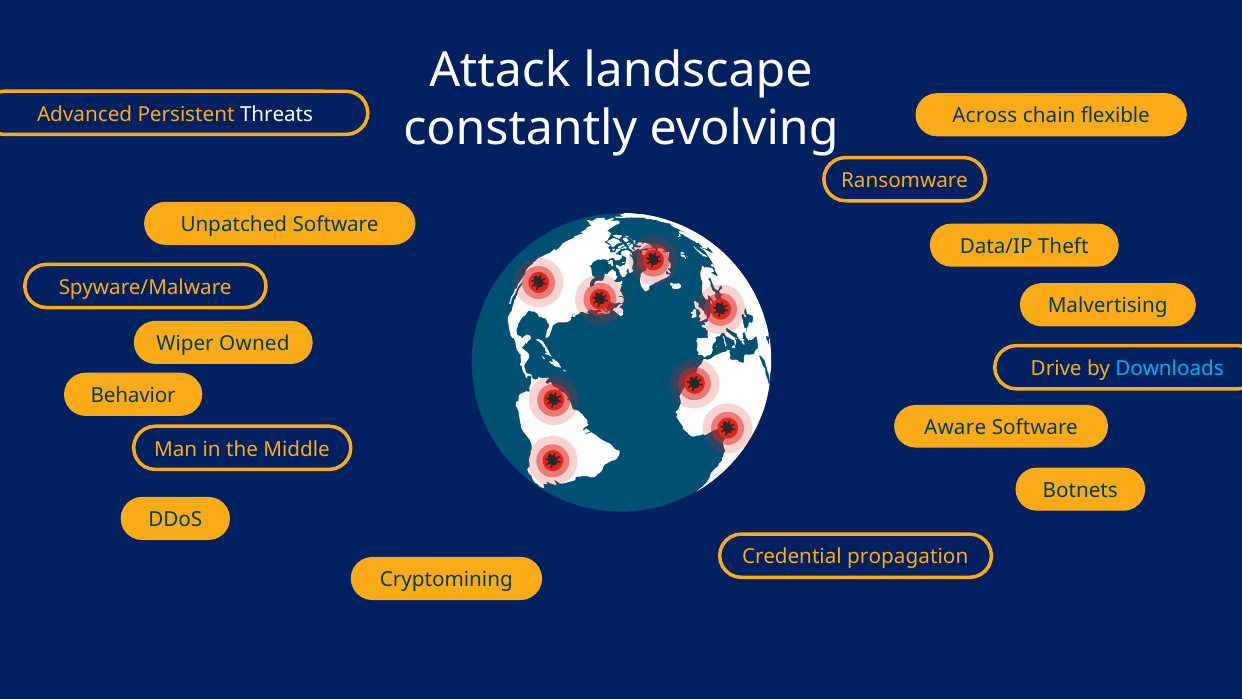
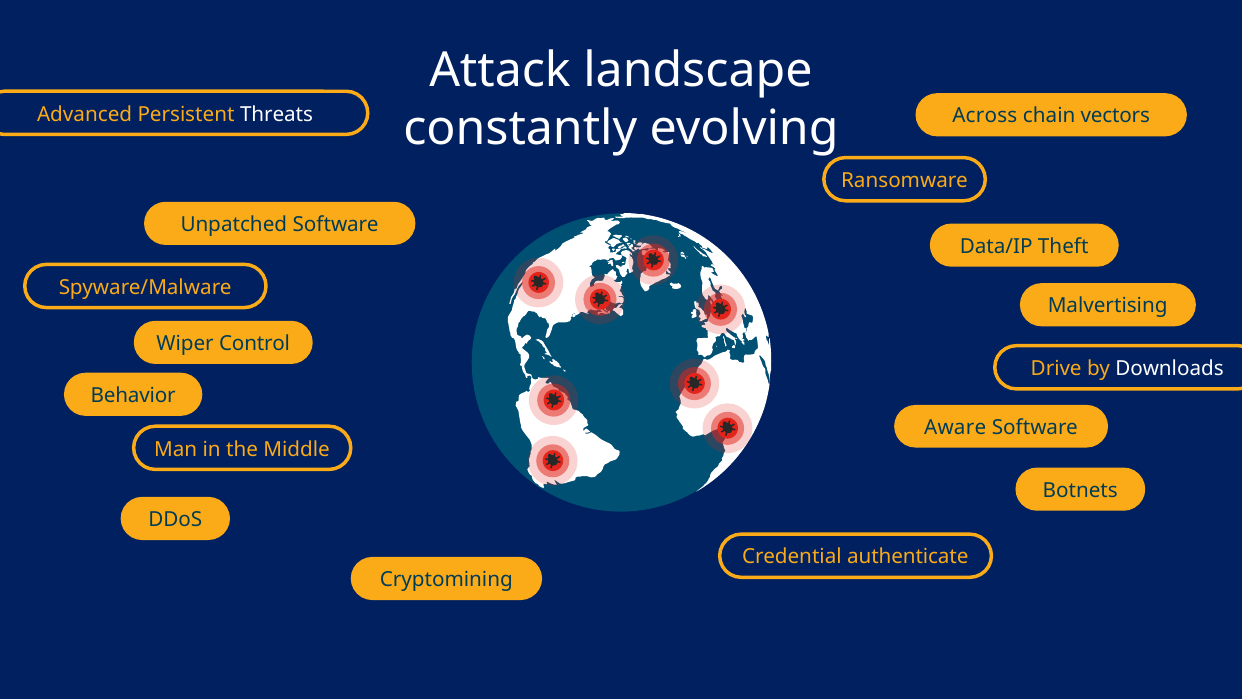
flexible: flexible -> vectors
Owned: Owned -> Control
Downloads colour: light blue -> white
propagation: propagation -> authenticate
